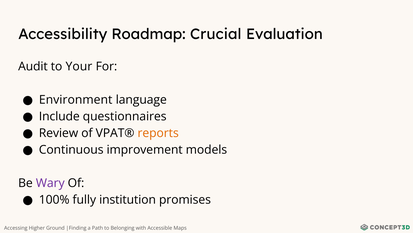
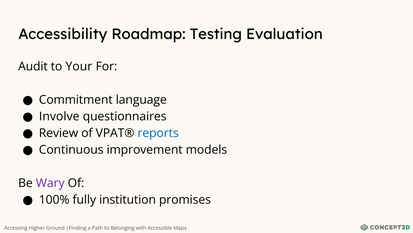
Crucial: Crucial -> Testing
Environment: Environment -> Commitment
Include: Include -> Involve
reports colour: orange -> blue
